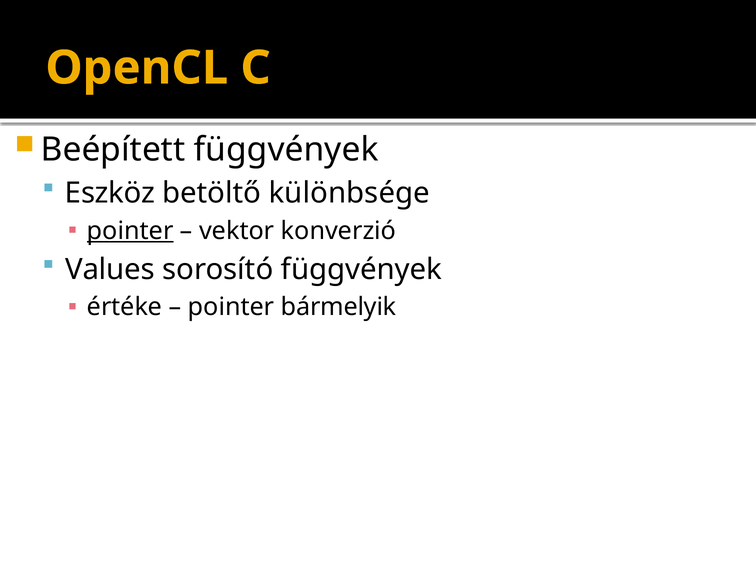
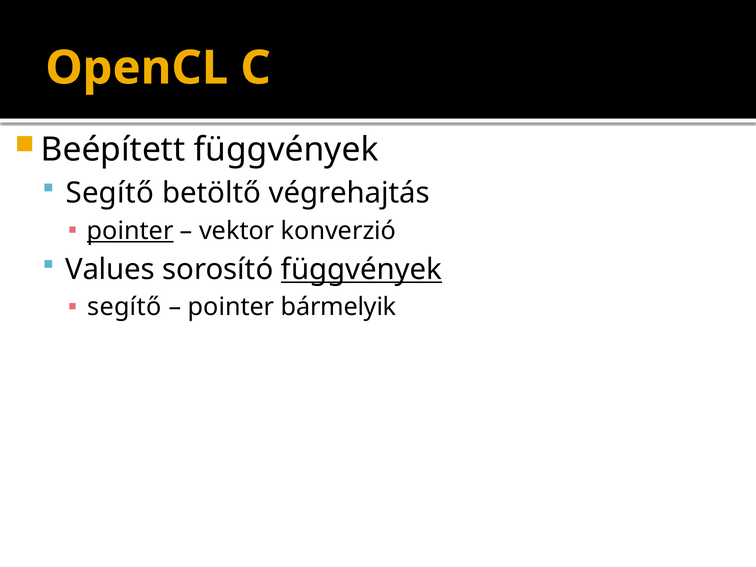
Eszköz at (110, 193): Eszköz -> Segítő
különbsége: különbsége -> végrehajtás
függvények at (362, 270) underline: none -> present
értéke at (125, 307): értéke -> segítő
